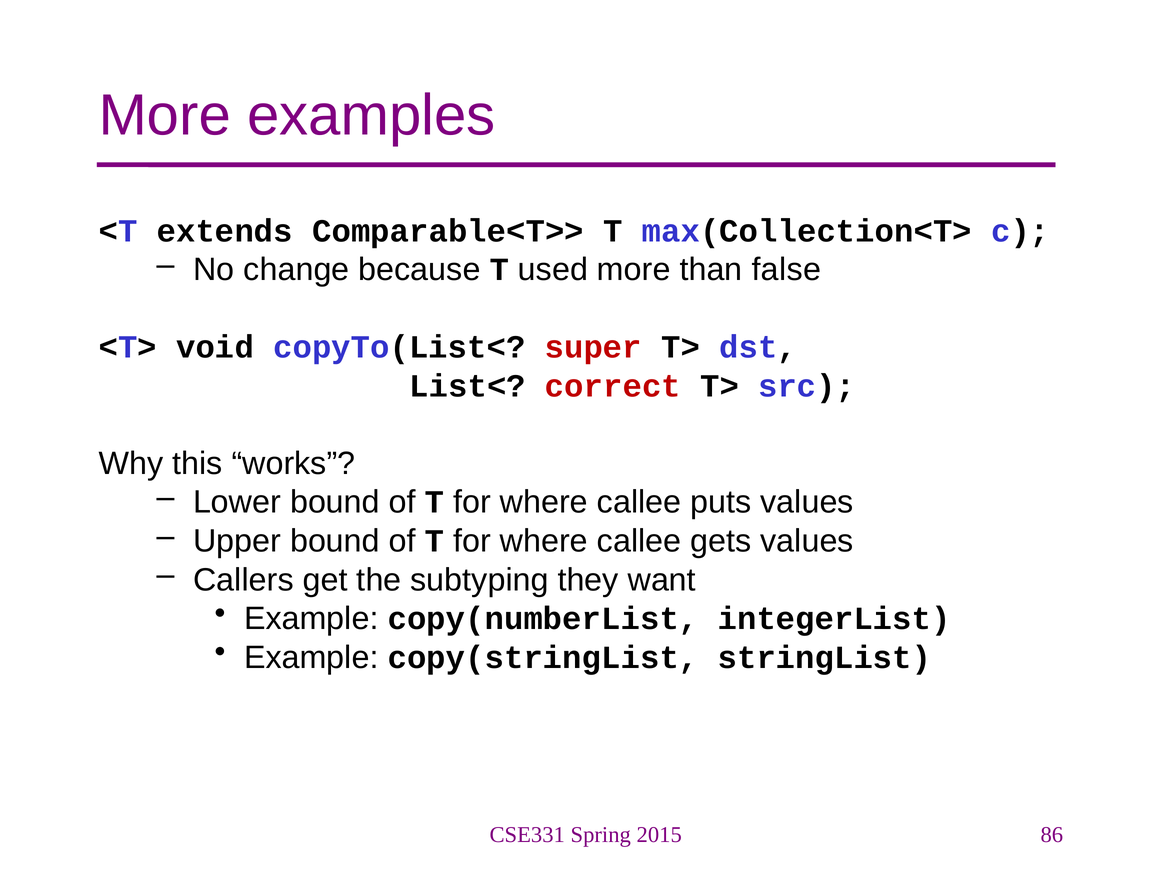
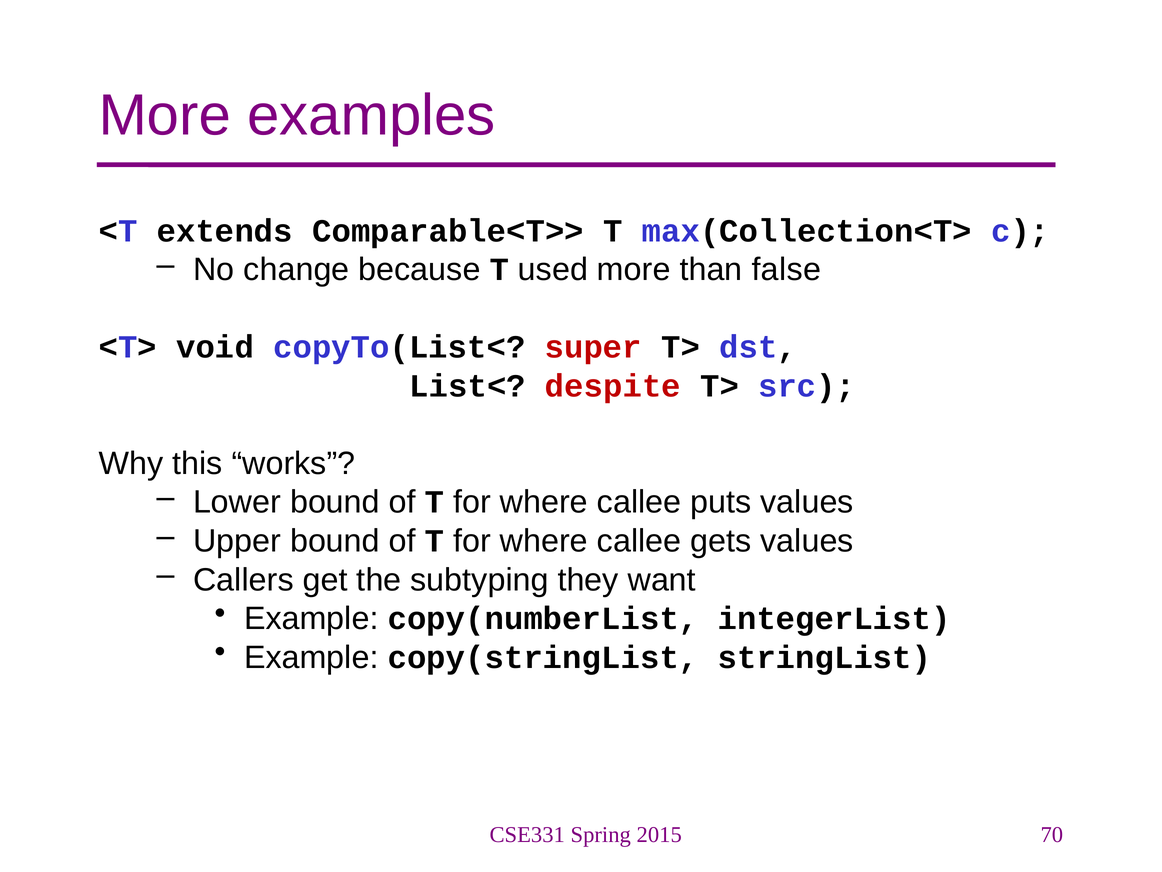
correct: correct -> despite
86: 86 -> 70
